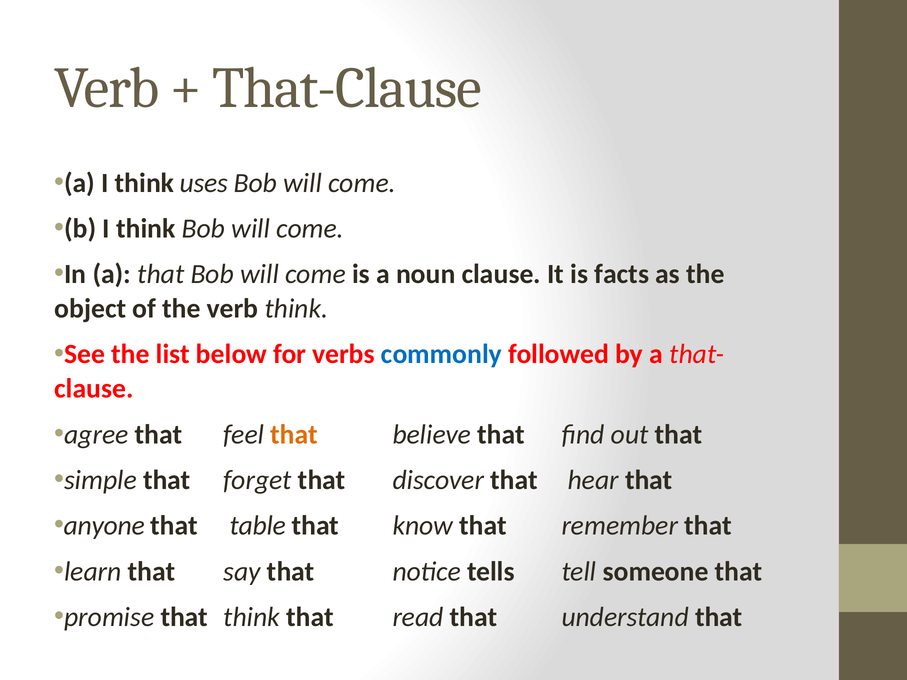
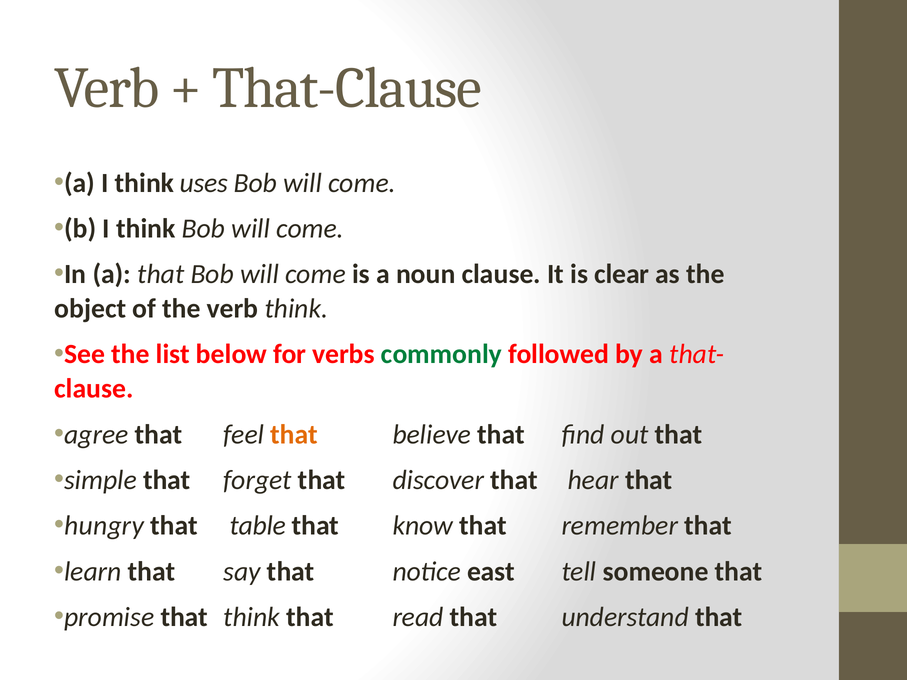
facts: facts -> clear
commonly colour: blue -> green
anyone: anyone -> hungry
tells: tells -> east
